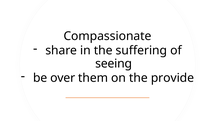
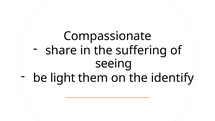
over: over -> light
provide: provide -> identify
